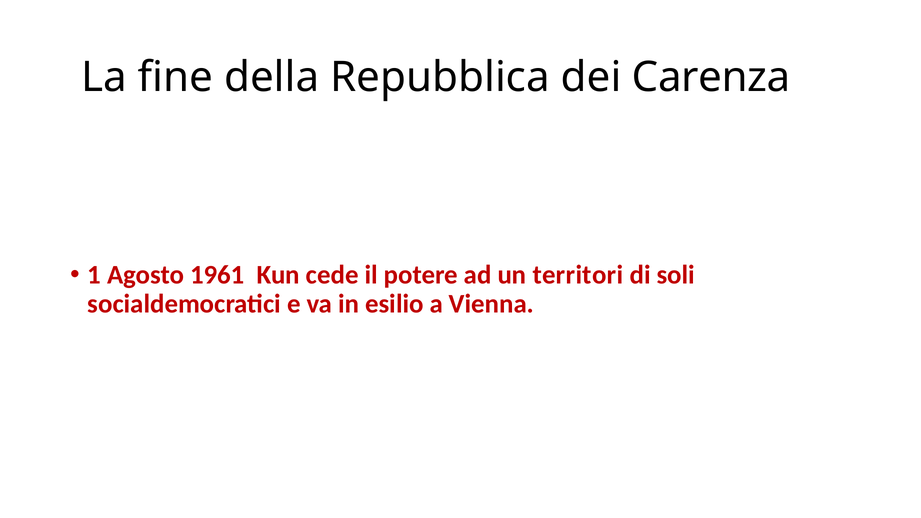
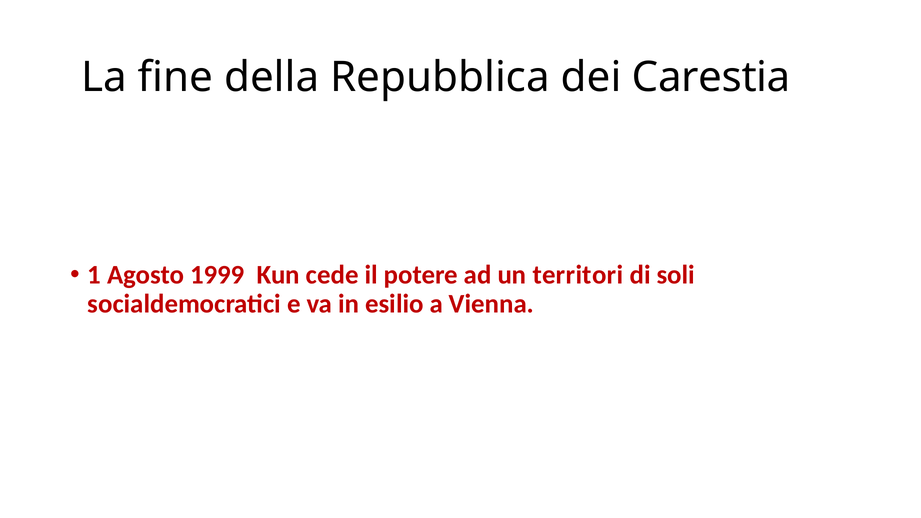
Carenza: Carenza -> Carestia
1961: 1961 -> 1999
